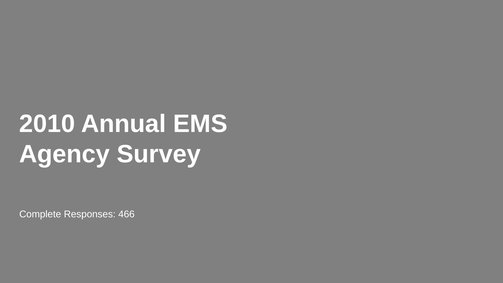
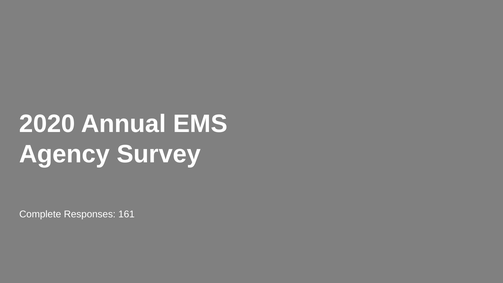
2010: 2010 -> 2020
466: 466 -> 161
